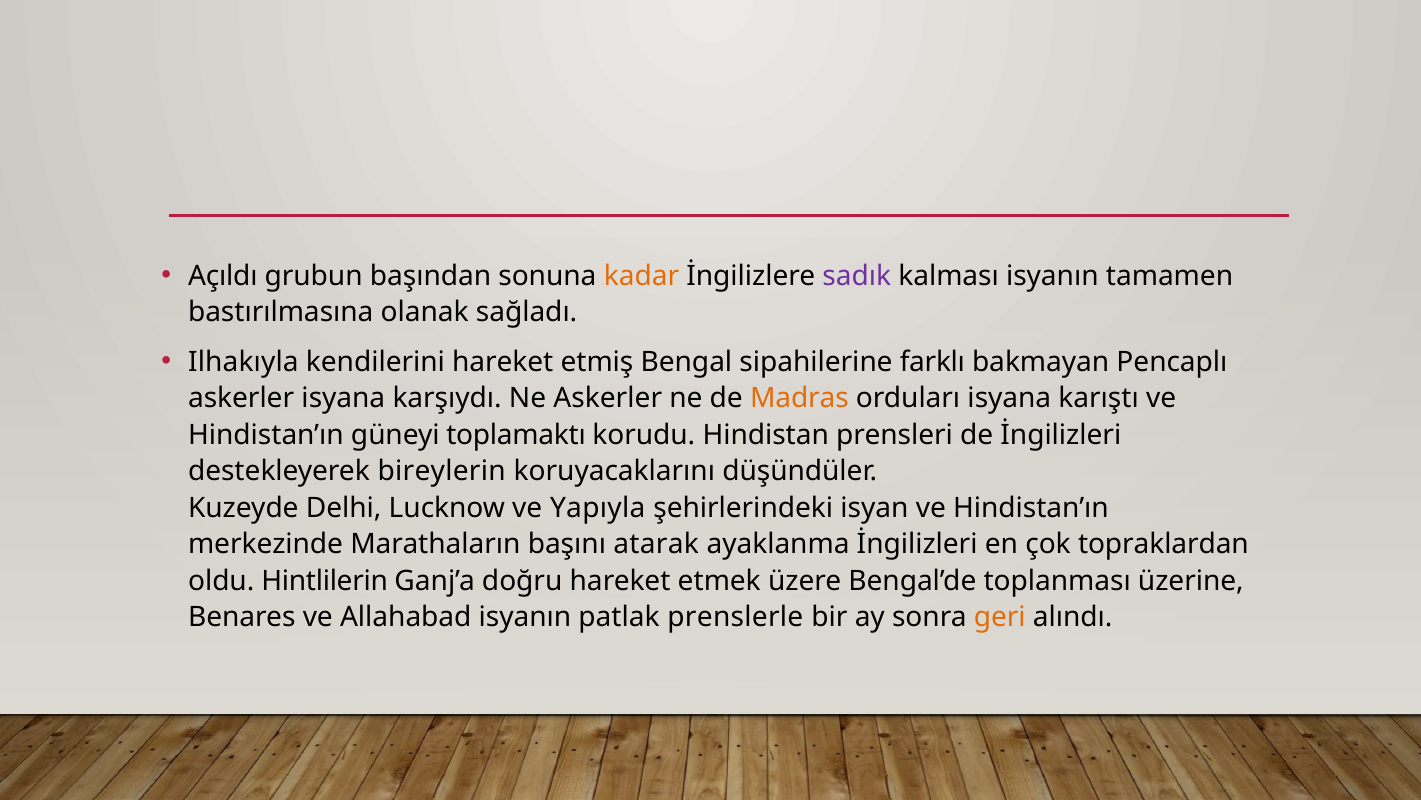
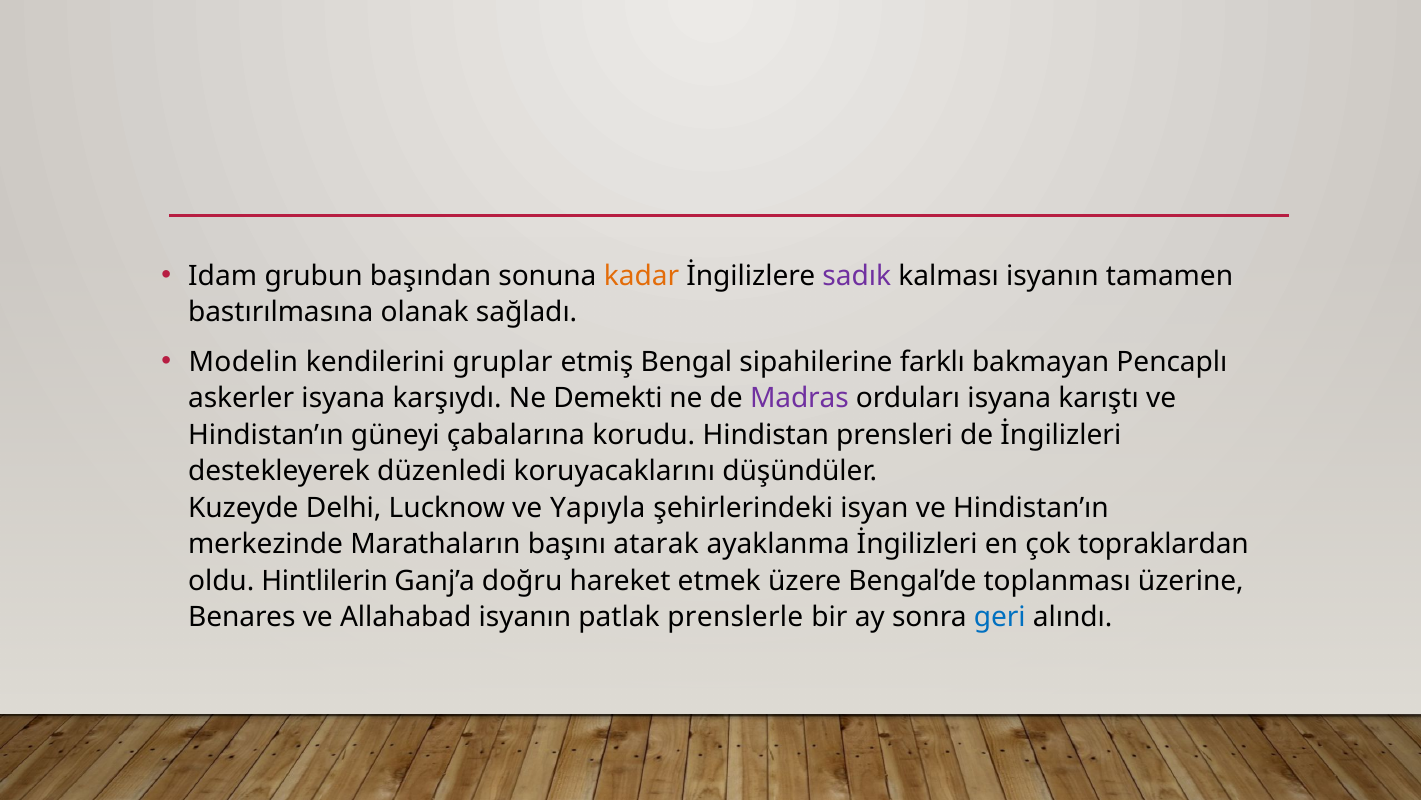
Açıldı: Açıldı -> Idam
Ilhakıyla: Ilhakıyla -> Modelin
kendilerini hareket: hareket -> gruplar
Ne Askerler: Askerler -> Demekti
Madras colour: orange -> purple
toplamaktı: toplamaktı -> çabalarına
bireylerin: bireylerin -> düzenledi
geri colour: orange -> blue
